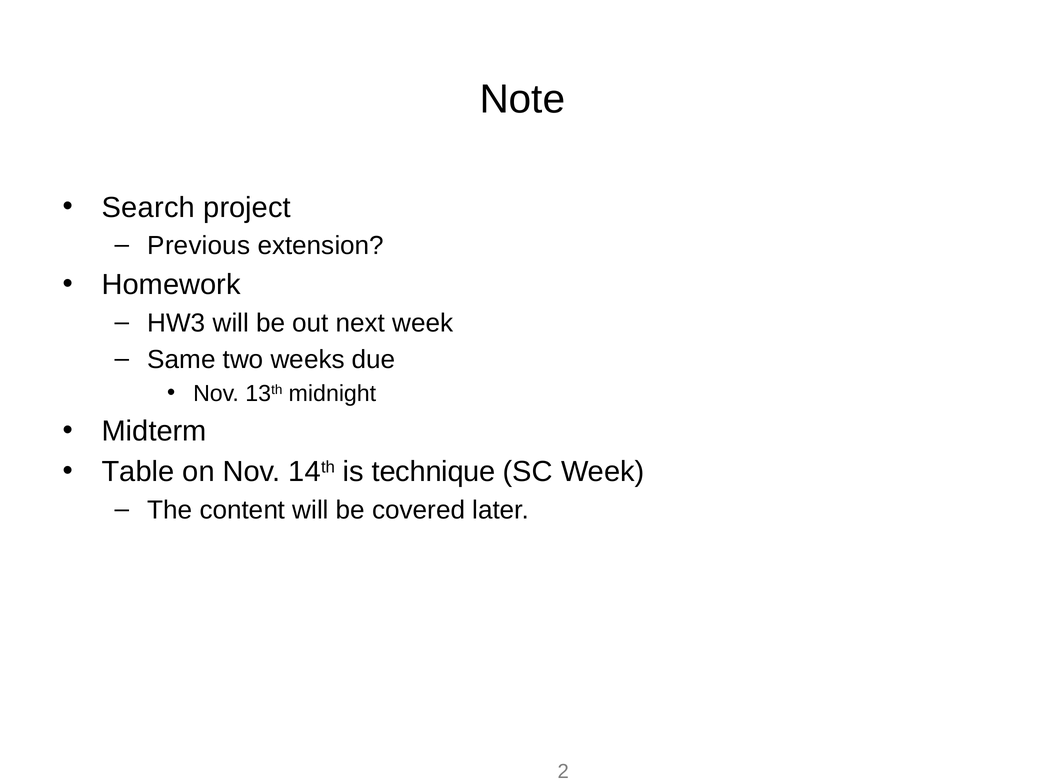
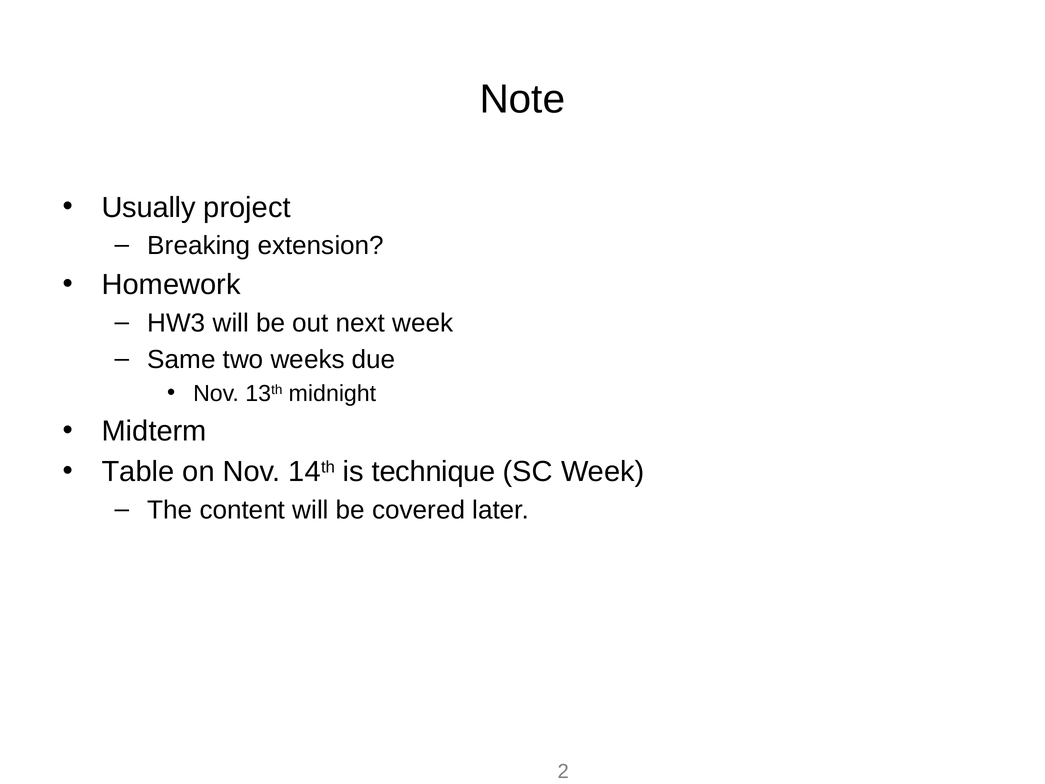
Search: Search -> Usually
Previous: Previous -> Breaking
